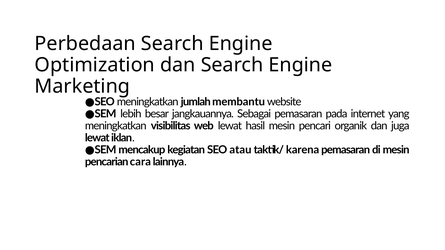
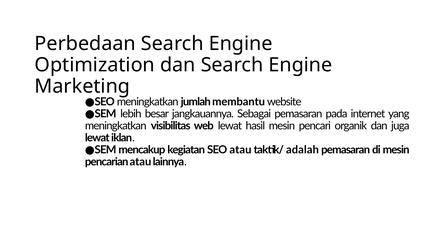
karena: karena -> adalah
pencarian cara: cara -> atau
